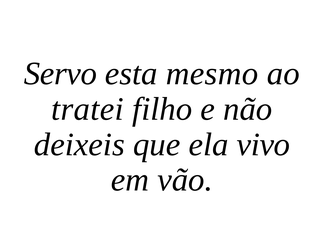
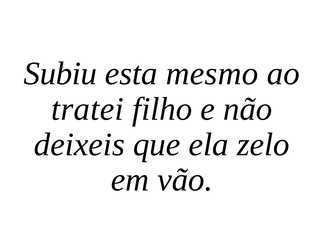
Servo: Servo -> Subiu
vivo: vivo -> zelo
